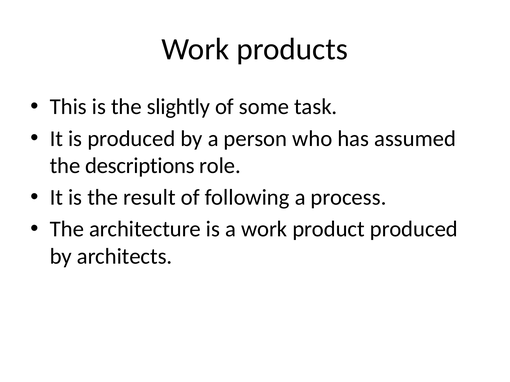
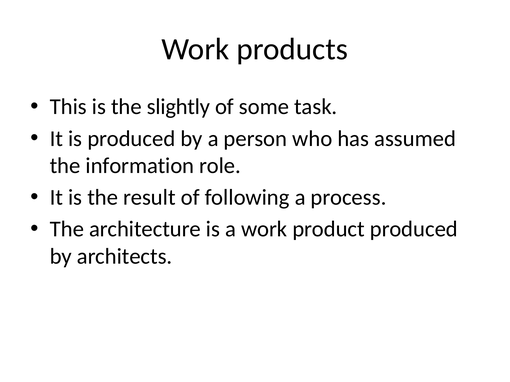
descriptions: descriptions -> information
